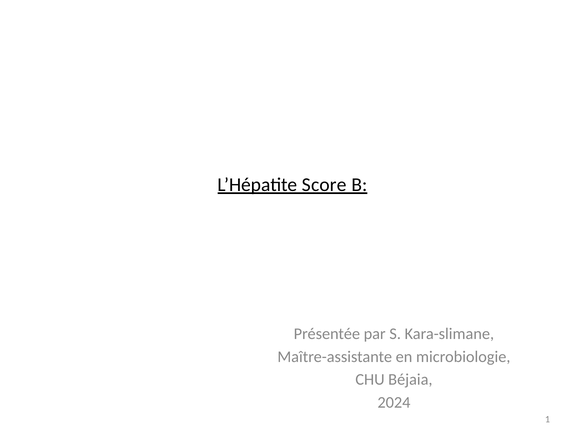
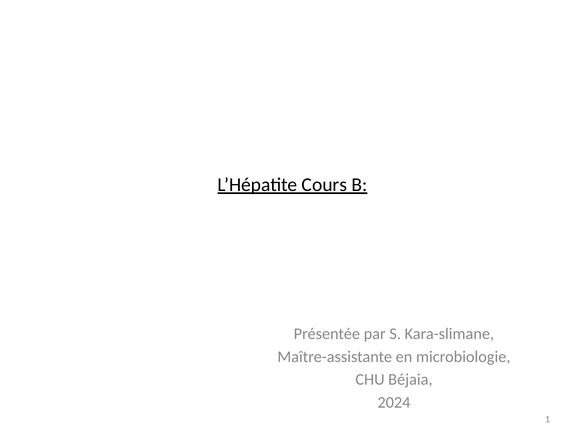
Score: Score -> Cours
